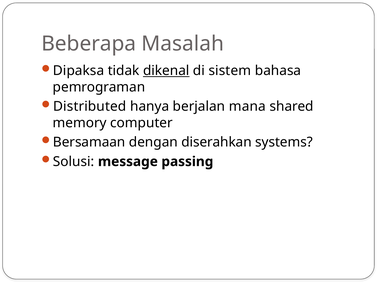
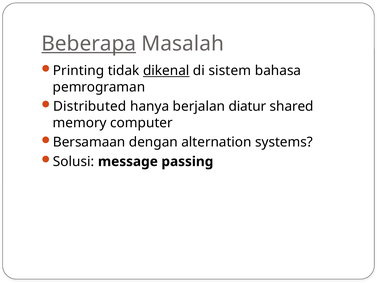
Beberapa underline: none -> present
Dipaksa: Dipaksa -> Printing
mana: mana -> diatur
diserahkan: diserahkan -> alternation
